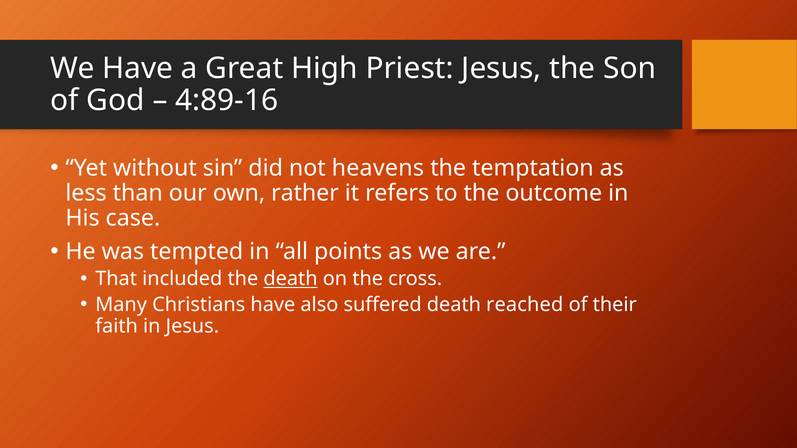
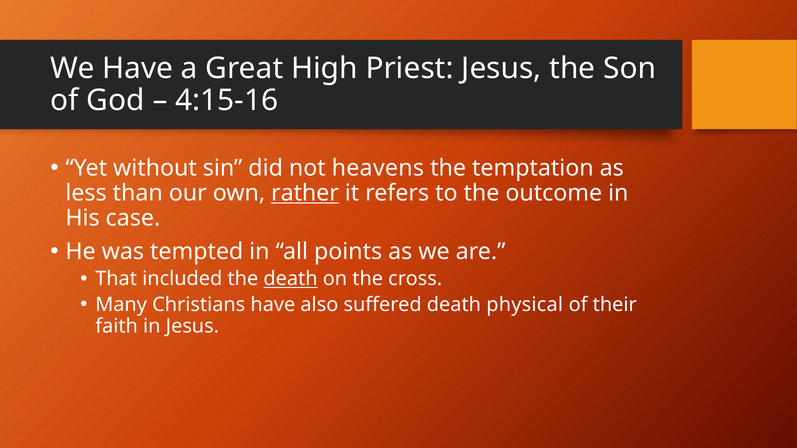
4:89-16: 4:89-16 -> 4:15-16
rather underline: none -> present
reached: reached -> physical
